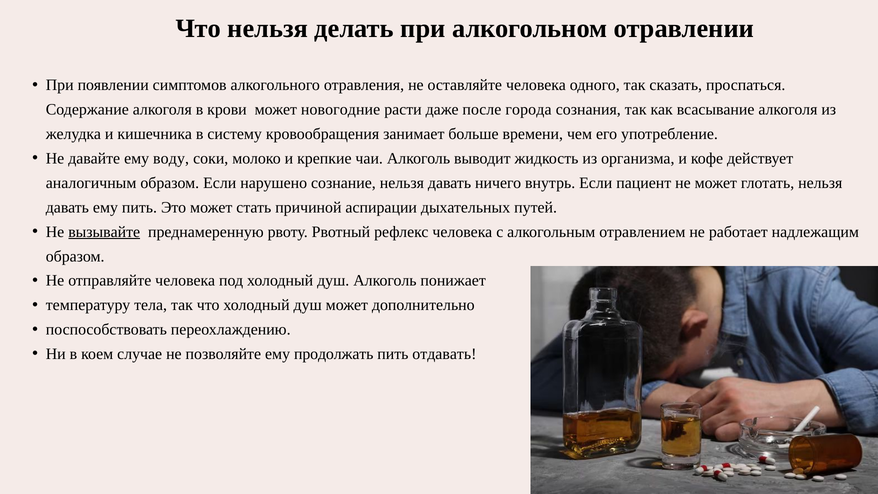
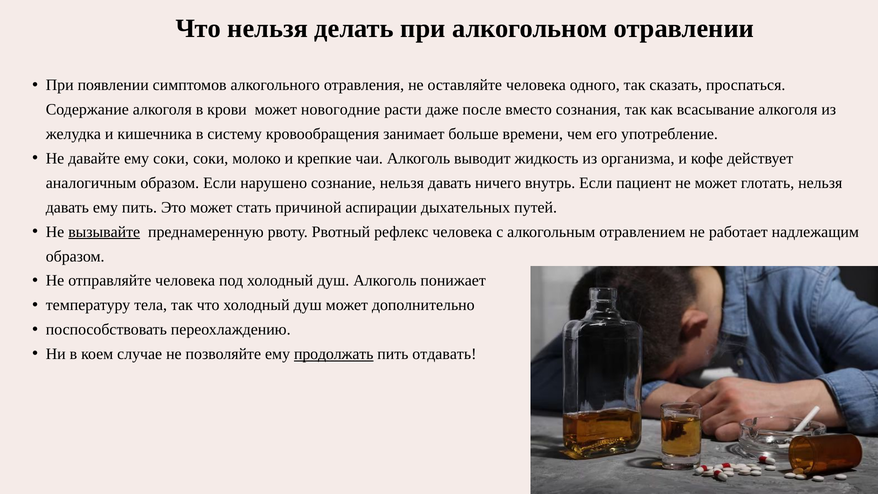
города: города -> вместо
ему воду: воду -> соки
продолжать underline: none -> present
